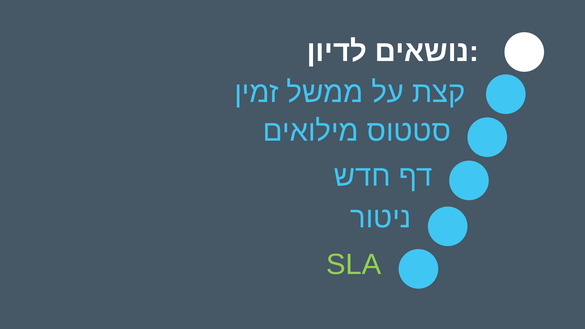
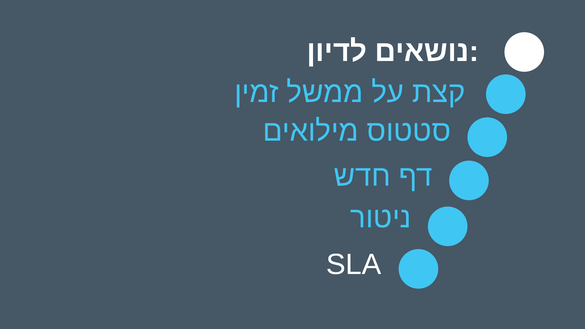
SLA colour: light green -> white
